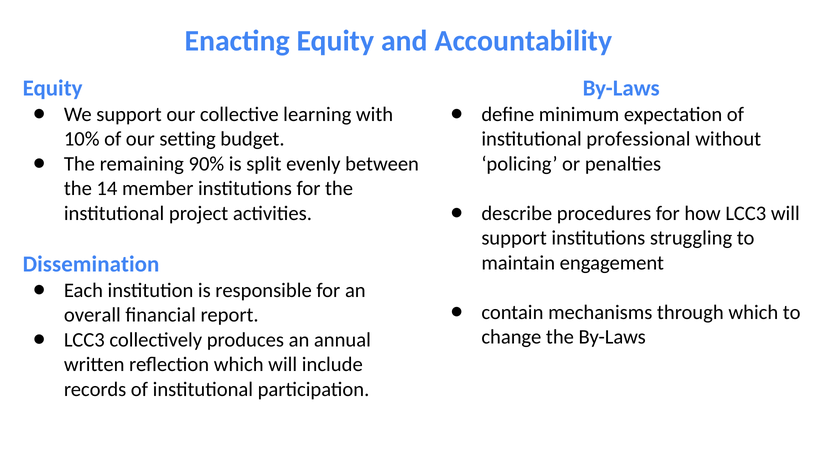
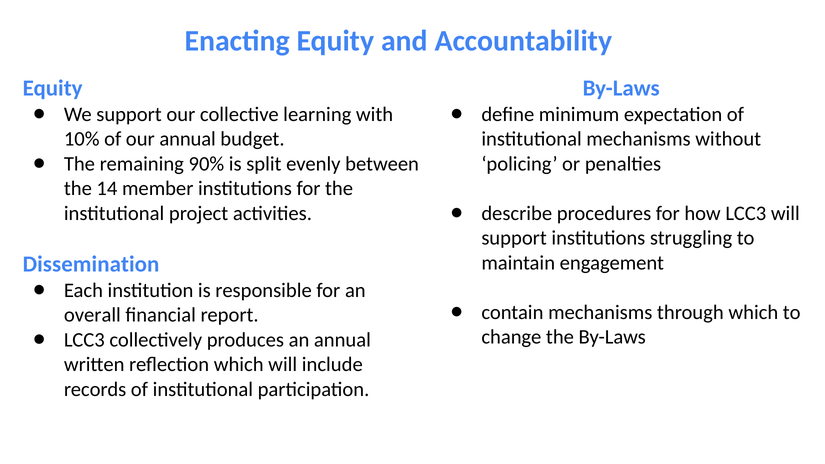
our setting: setting -> annual
institutional professional: professional -> mechanisms
